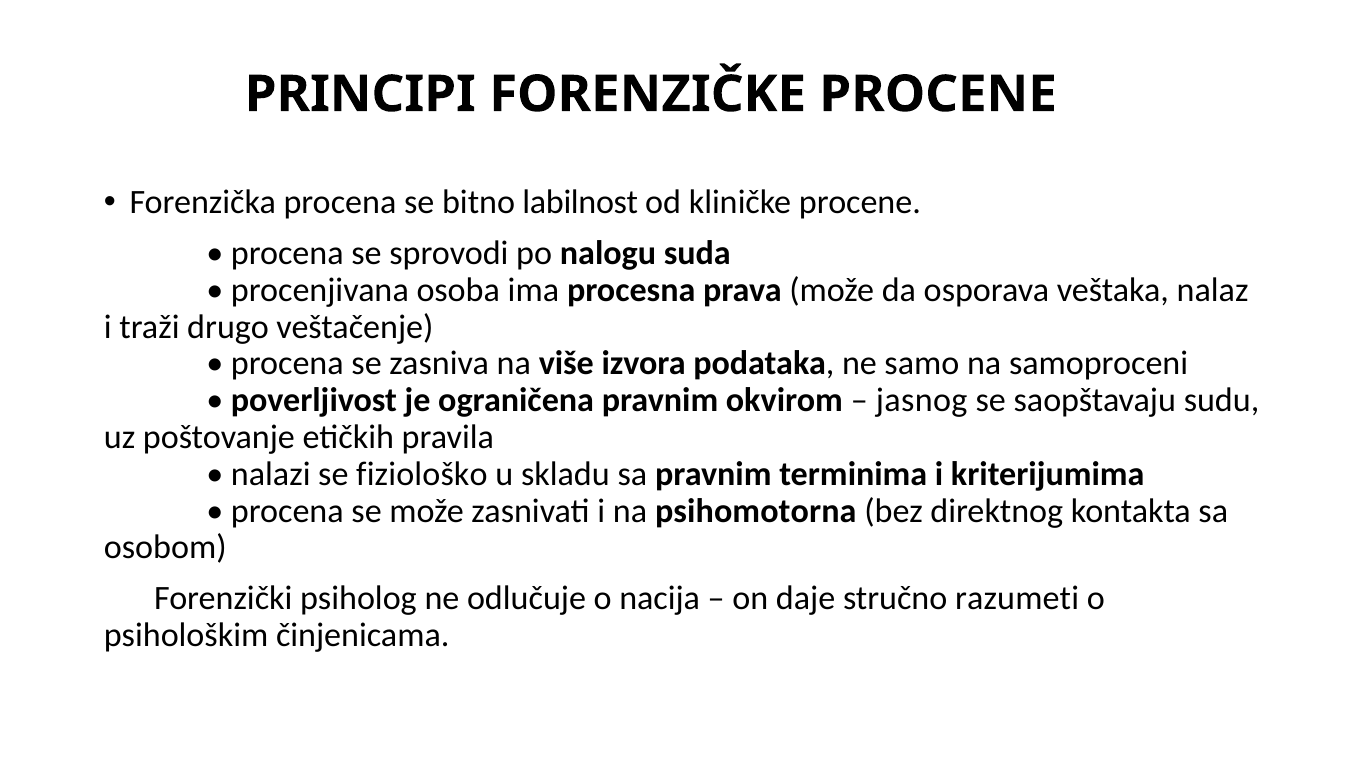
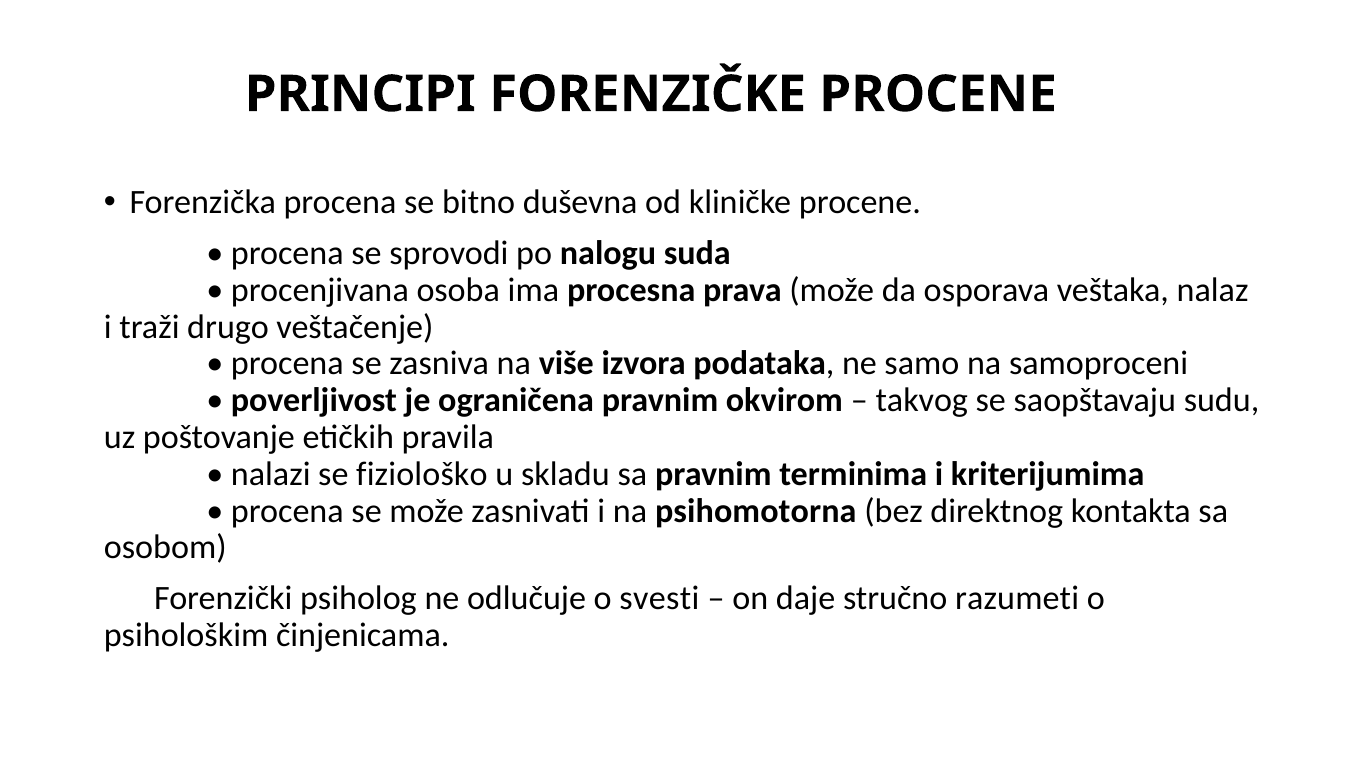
labilnost: labilnost -> duševna
jasnog: jasnog -> takvog
nacija: nacija -> svesti
